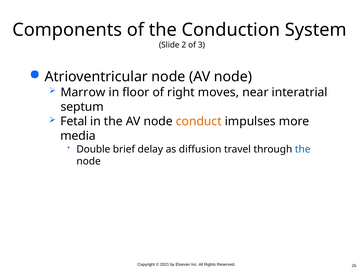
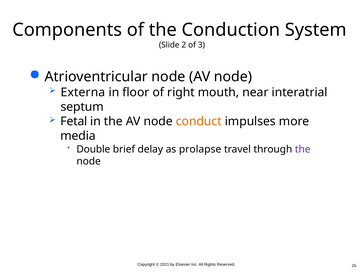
Marrow: Marrow -> Externa
moves: moves -> mouth
diffusion: diffusion -> prolapse
the at (303, 149) colour: blue -> purple
